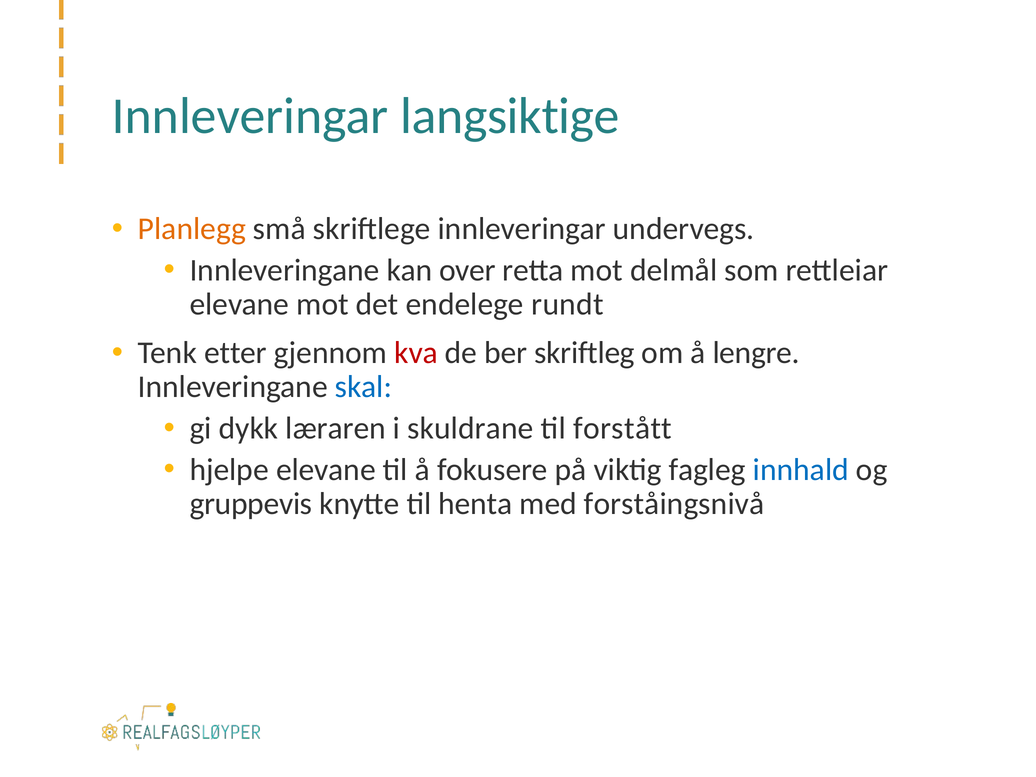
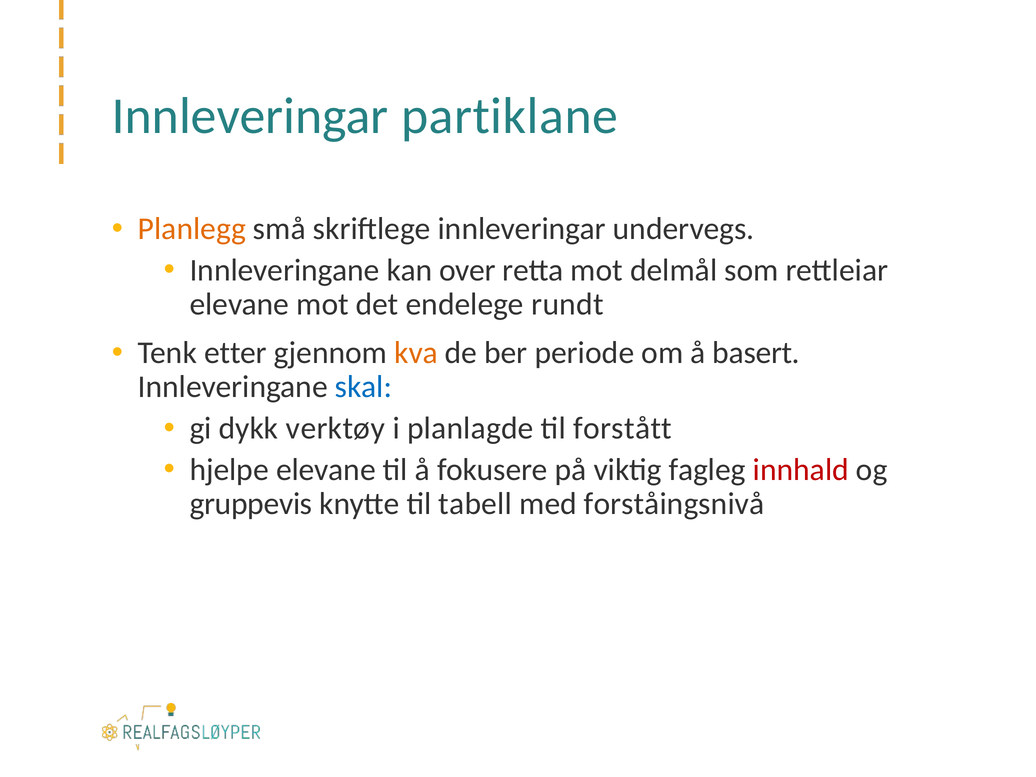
langsiktige: langsiktige -> partiklane
kva colour: red -> orange
skriftleg: skriftleg -> periode
lengre: lengre -> basert
læraren: læraren -> verktøy
skuldrane: skuldrane -> planlagde
innhald colour: blue -> red
henta: henta -> tabell
